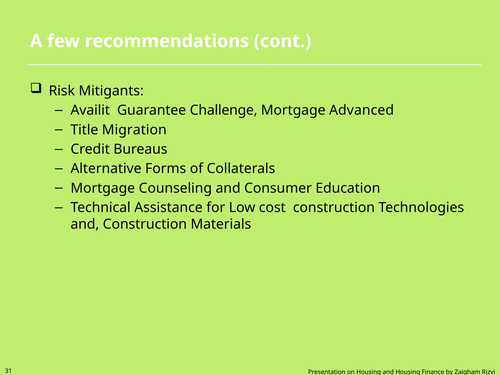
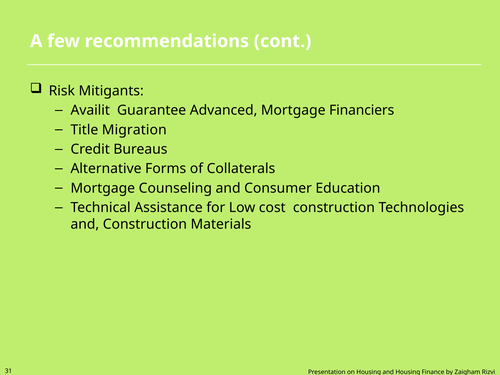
Challenge: Challenge -> Advanced
Advanced: Advanced -> Financiers
